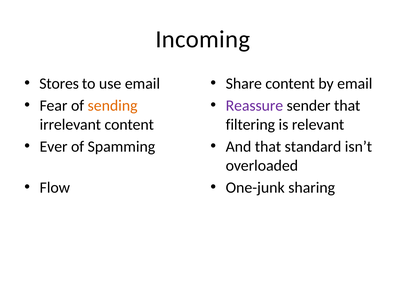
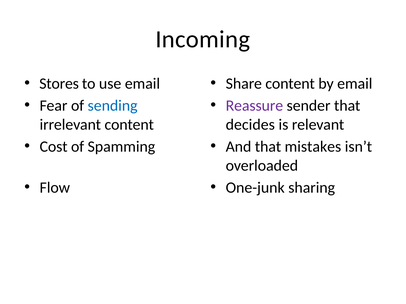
sending colour: orange -> blue
filtering: filtering -> decides
Ever: Ever -> Cost
standard: standard -> mistakes
